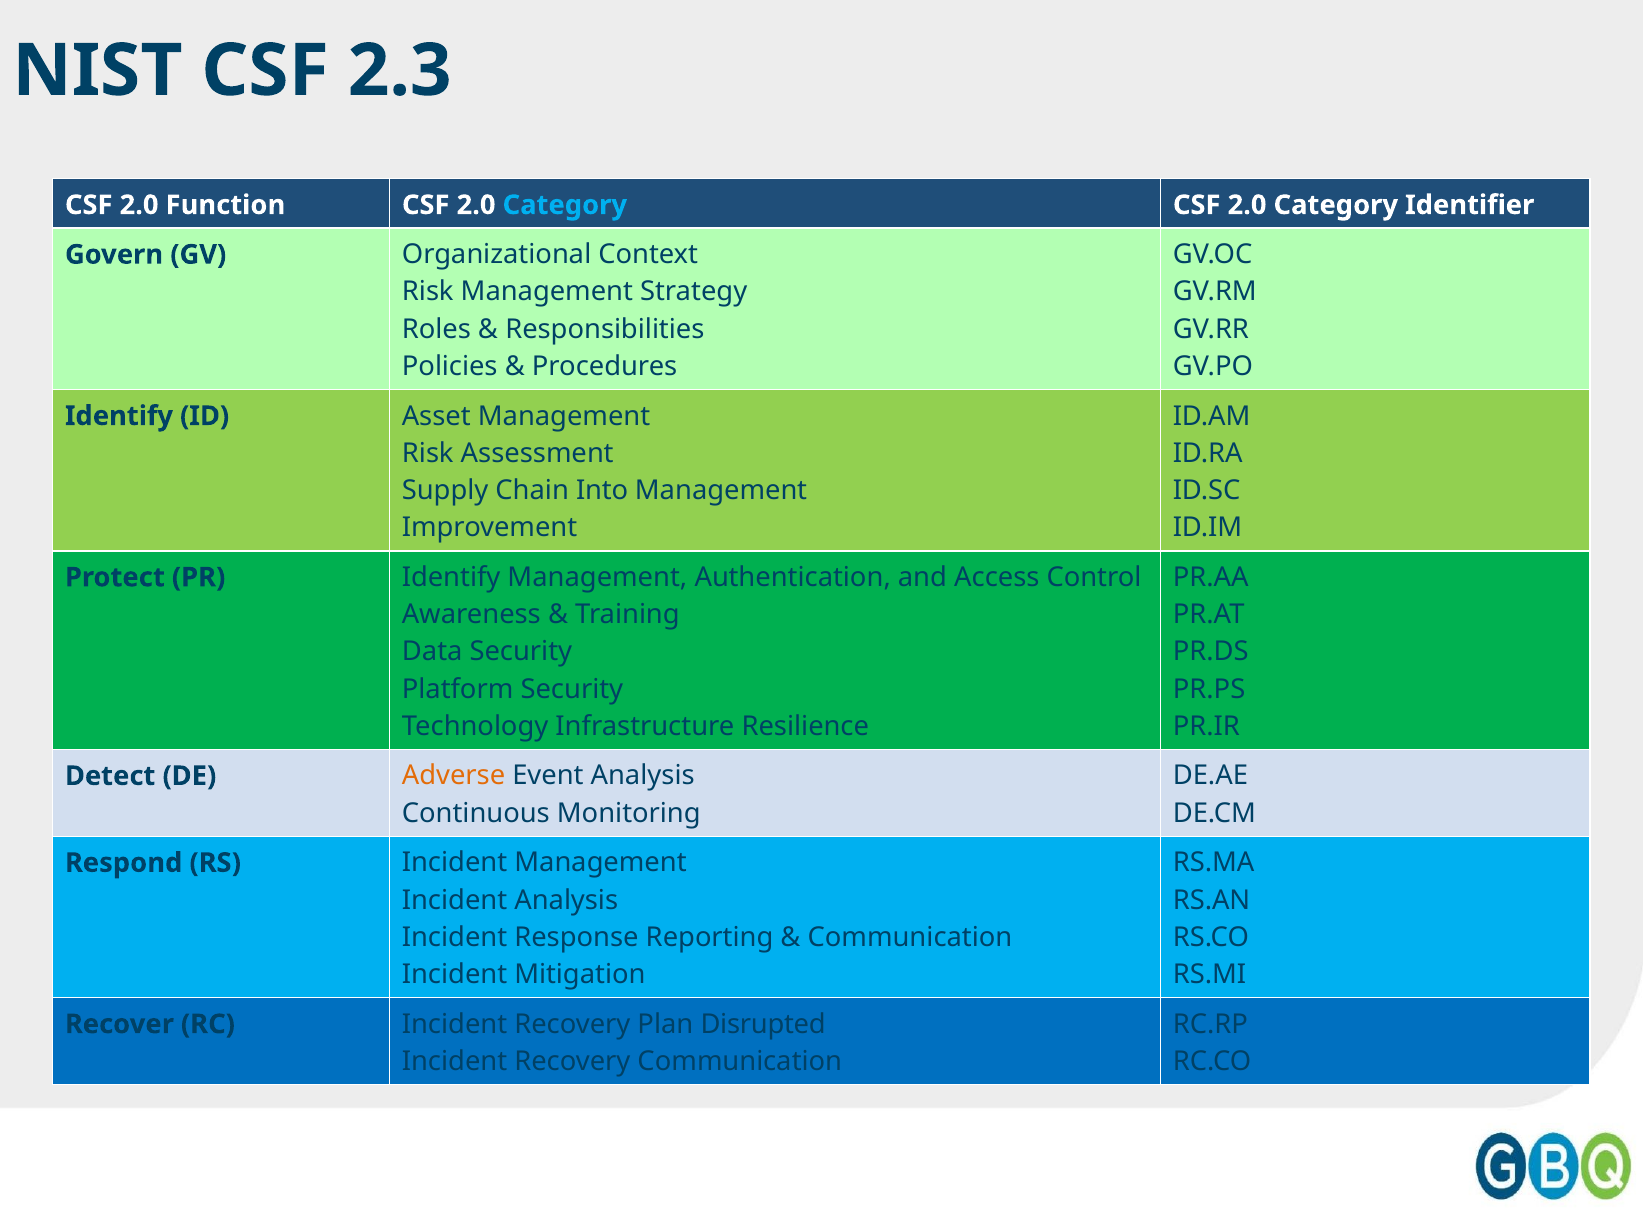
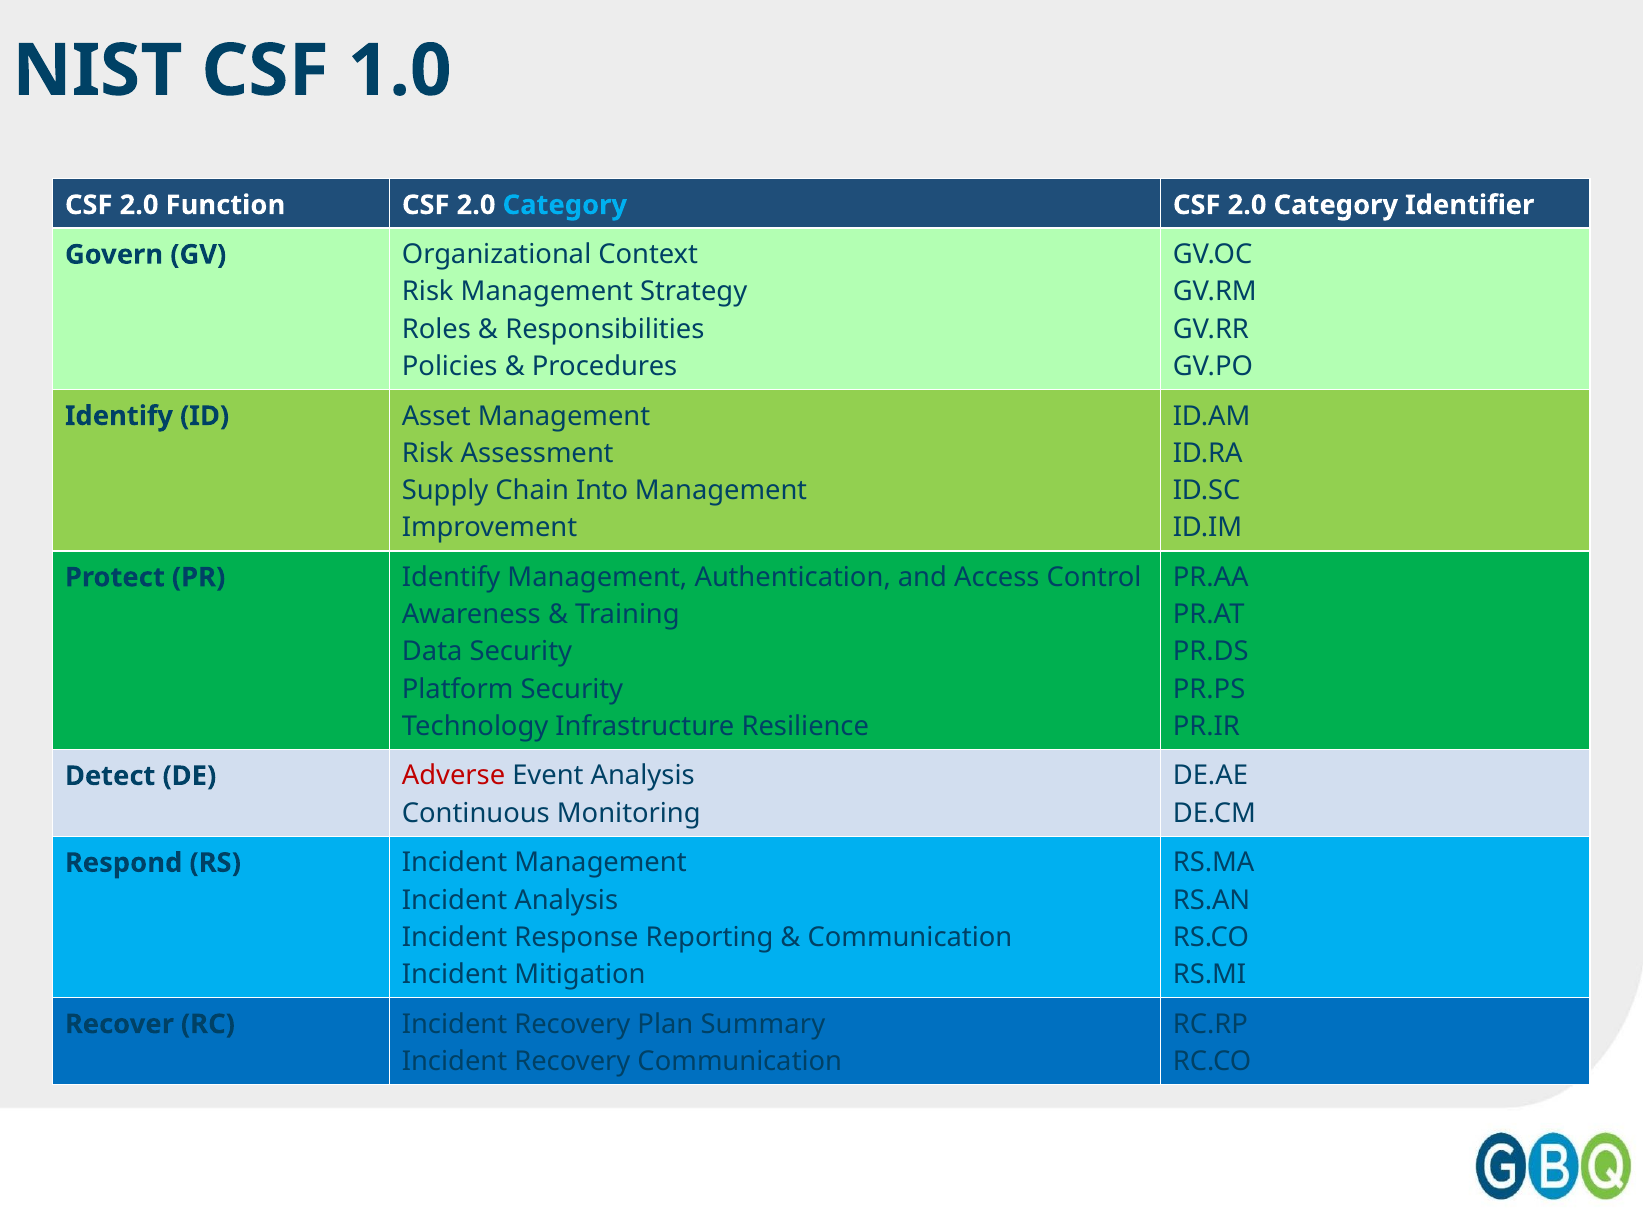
2.3: 2.3 -> 1.0
Adverse colour: orange -> red
Disrupted: Disrupted -> Summary
